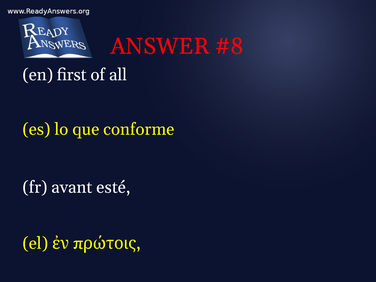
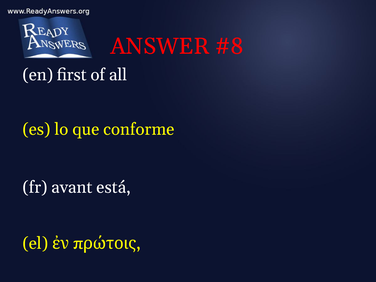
esté: esté -> está
